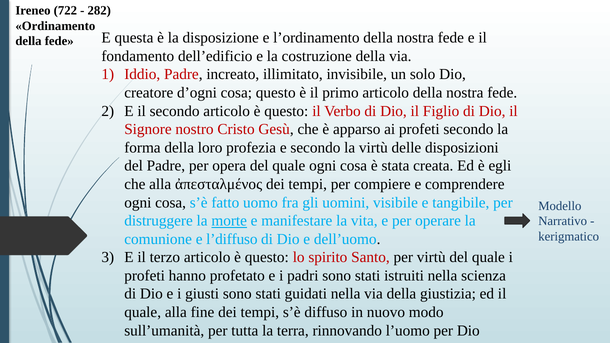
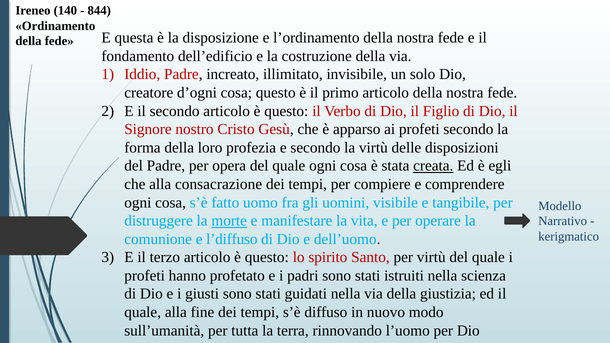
722: 722 -> 140
282: 282 -> 844
creata underline: none -> present
ἀπεσταλμένος: ἀπεσταλμένος -> consacrazione
